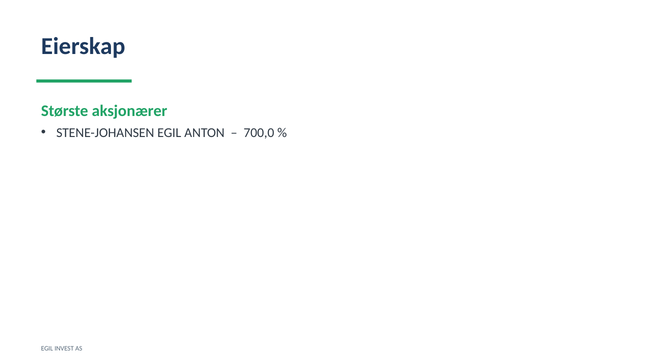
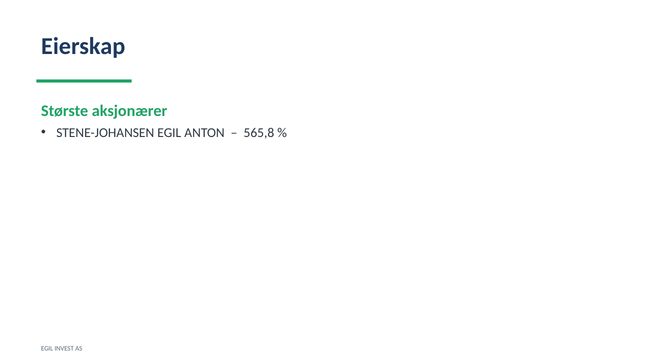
700,0: 700,0 -> 565,8
